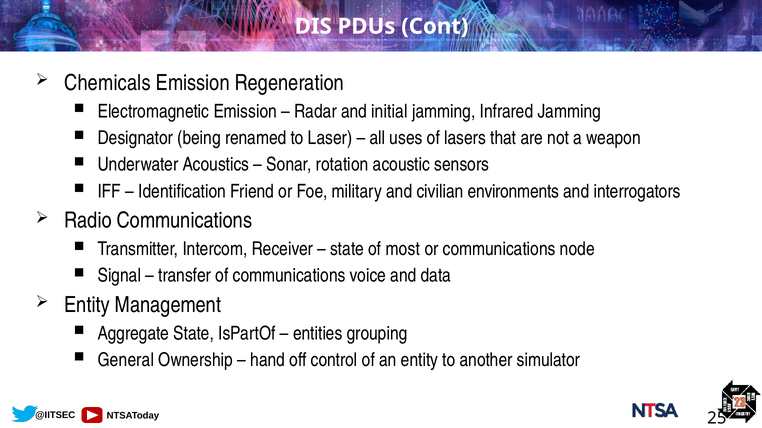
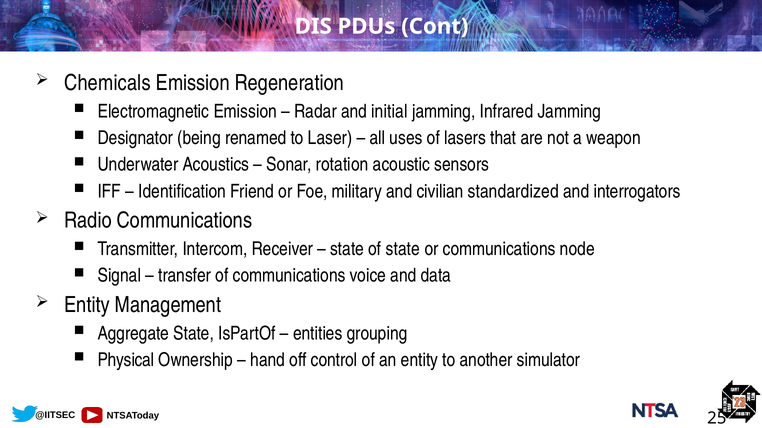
environments: environments -> standardized
of most: most -> state
General: General -> Physical
